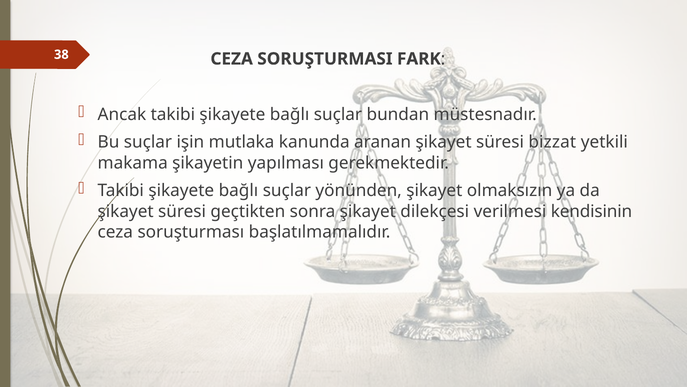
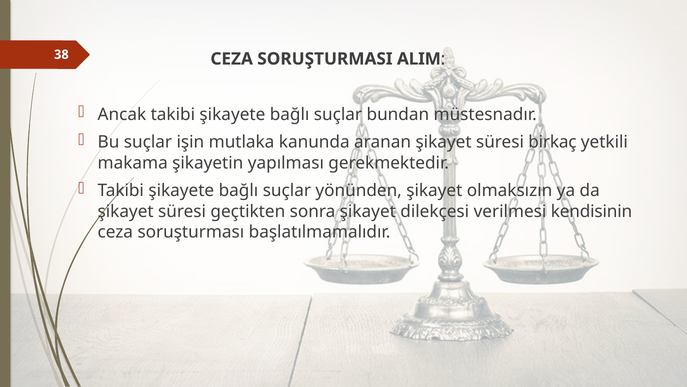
FARK: FARK -> ALIM
bizzat: bizzat -> birkaç
